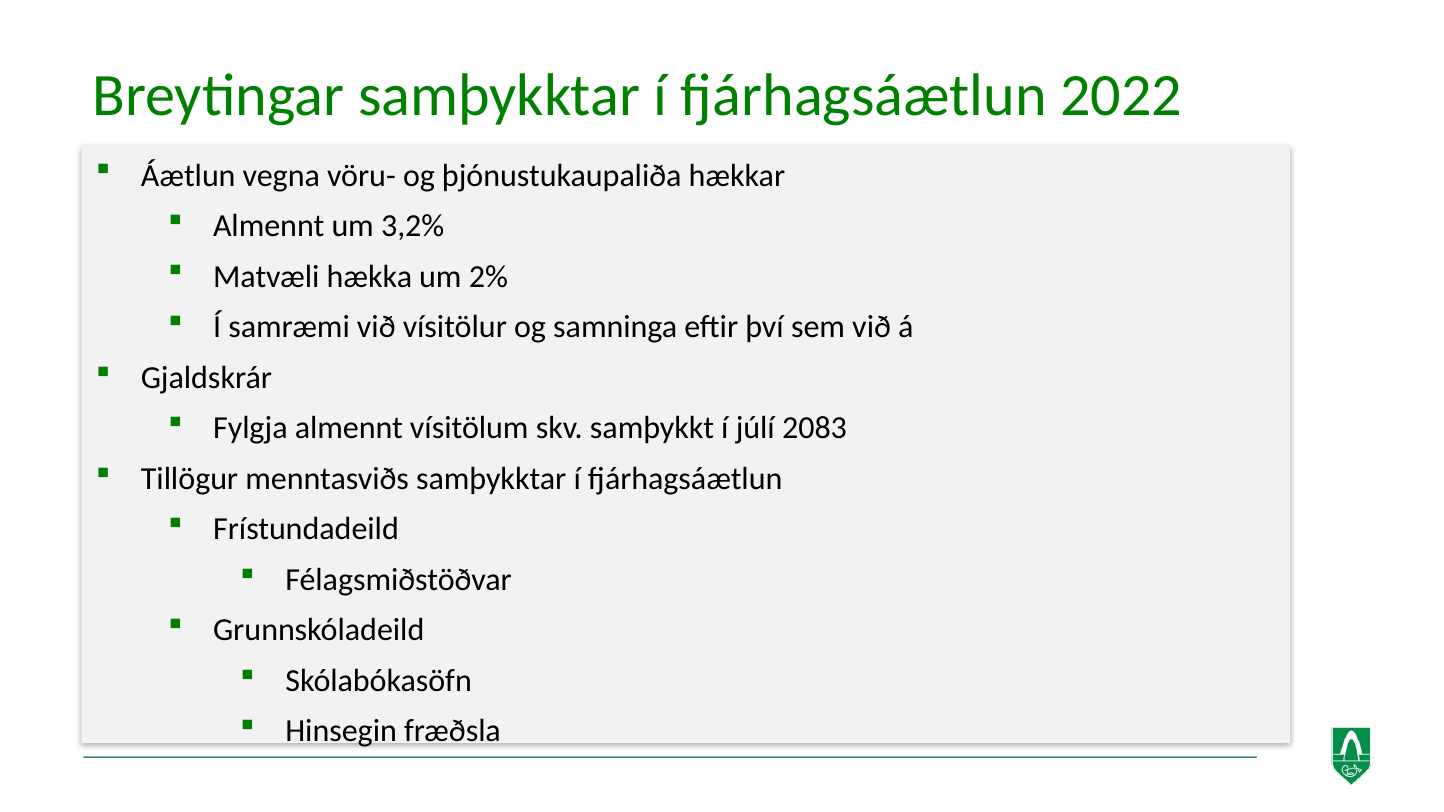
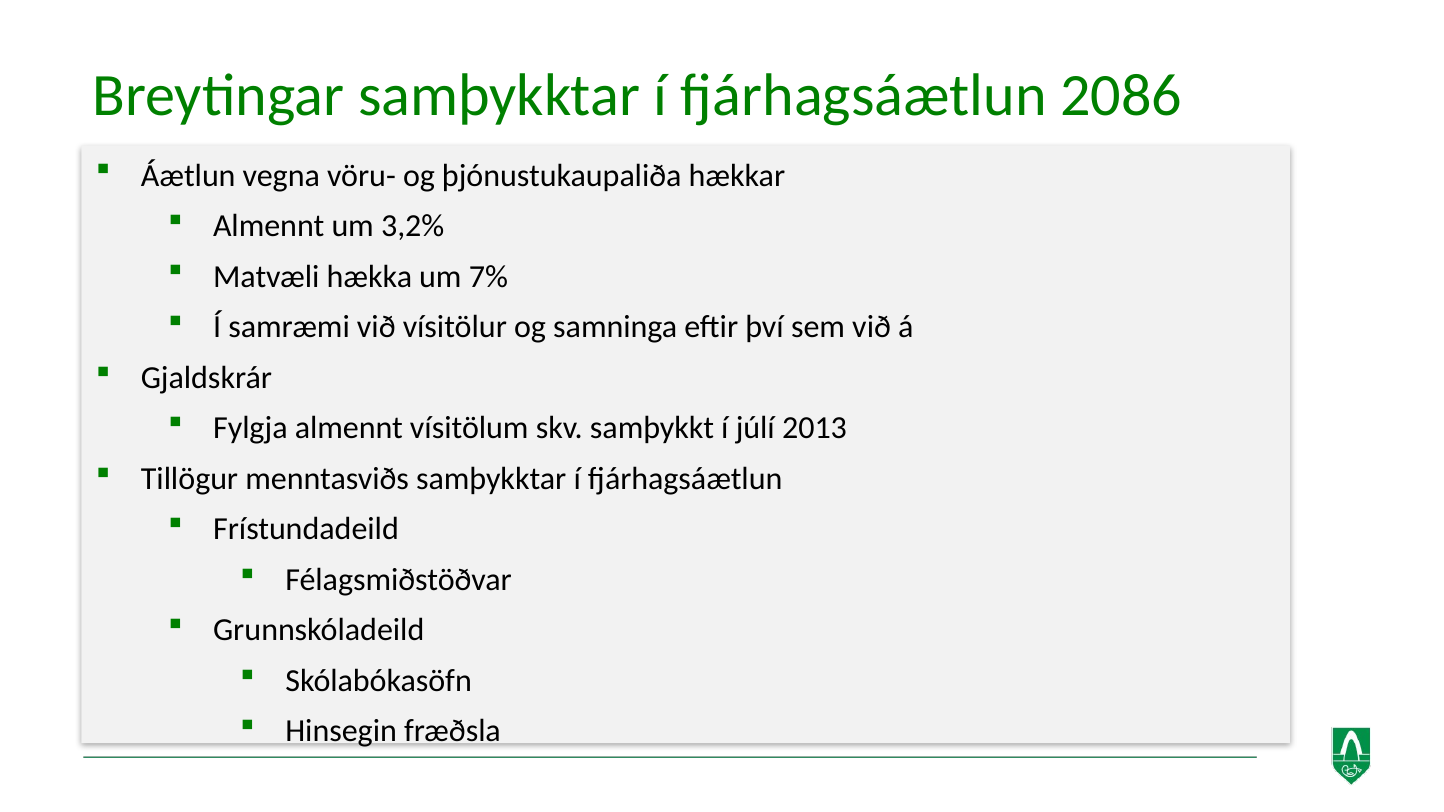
2022: 2022 -> 2086
2%: 2% -> 7%
2083: 2083 -> 2013
